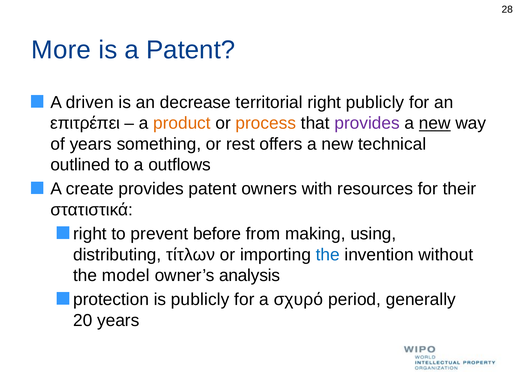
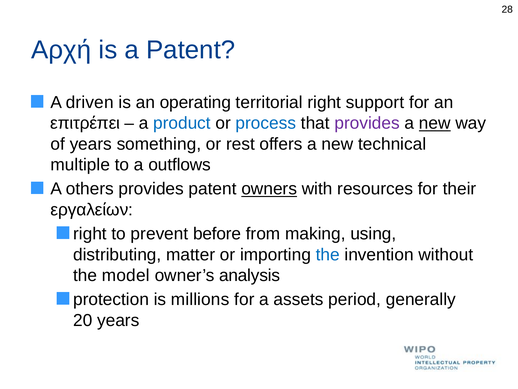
More: More -> Αρχή
decrease: decrease -> operating
right publicly: publicly -> support
product colour: orange -> blue
process colour: orange -> blue
outlined: outlined -> multiple
create: create -> others
owners underline: none -> present
στατιστικά: στατιστικά -> εργαλείων
τίτλων: τίτλων -> matter
is publicly: publicly -> millions
σχυρό: σχυρό -> assets
